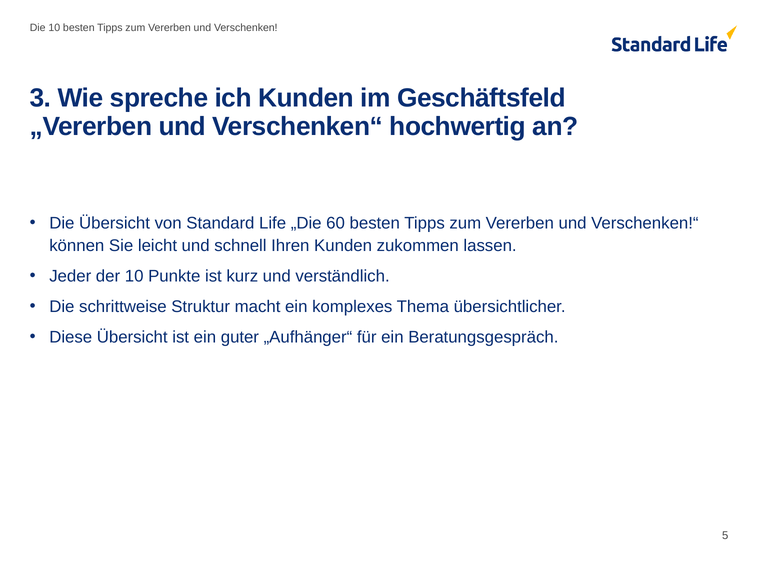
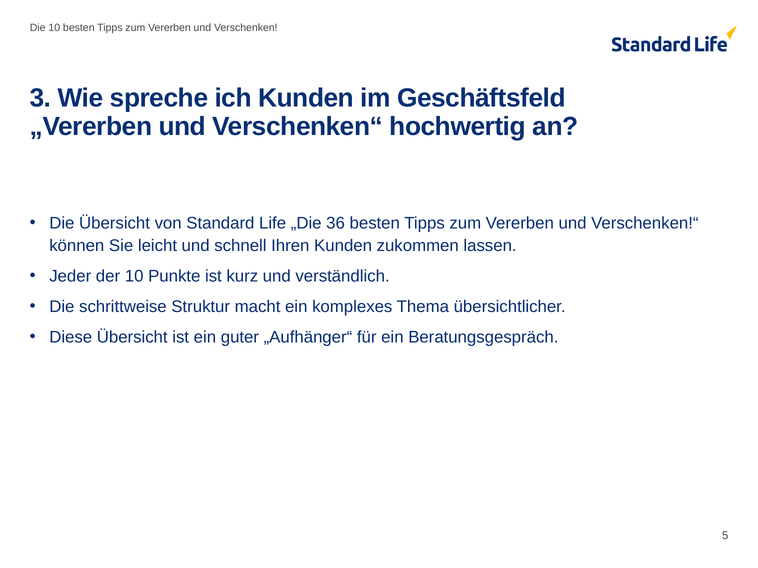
60: 60 -> 36
